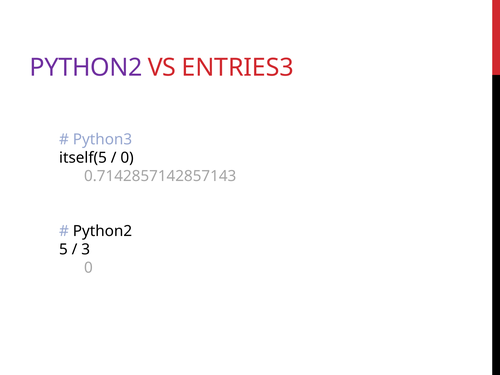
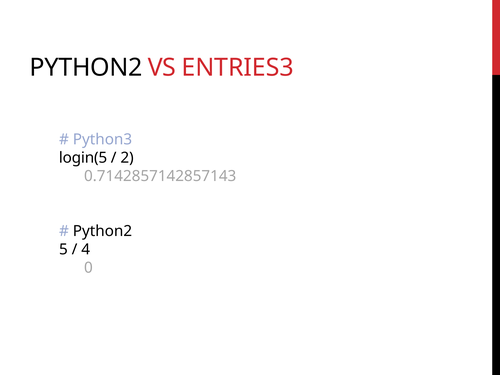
PYTHON2 at (86, 68) colour: purple -> black
itself(5: itself(5 -> login(5
0 at (127, 158): 0 -> 2
3: 3 -> 4
